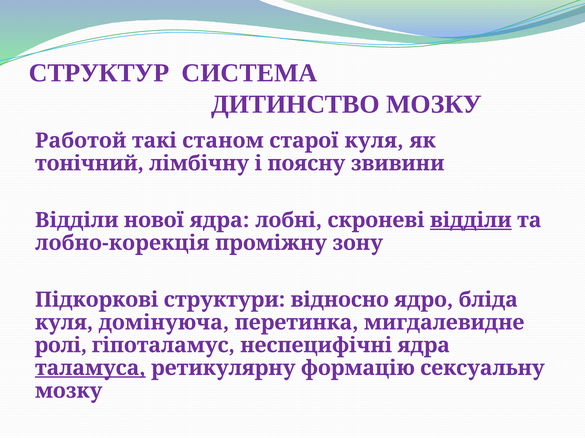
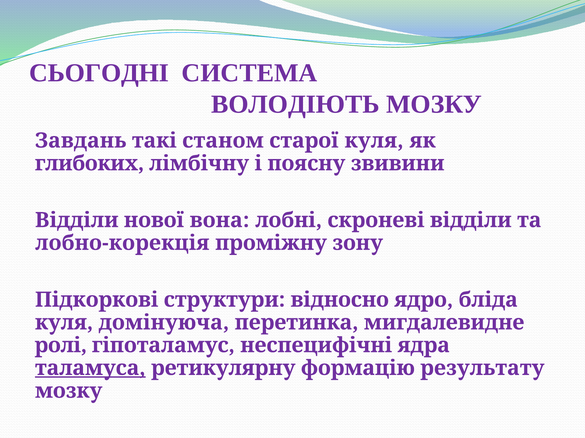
СТРУКТУР: СТРУКТУР -> СЬОГОДНІ
ДИТИНСТВО: ДИТИНСТВО -> ВОЛОДІЮТЬ
Работой: Работой -> Завдань
тонічний: тонічний -> глибоких
нової ядра: ядра -> вона
відділи at (471, 221) underline: present -> none
сексуальну: сексуальну -> результату
